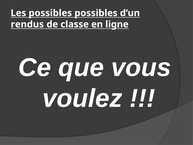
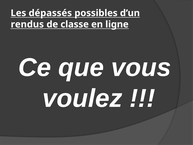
Les possibles: possibles -> dépassés
